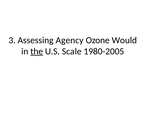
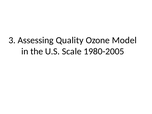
Agency: Agency -> Quality
Would: Would -> Model
the underline: present -> none
